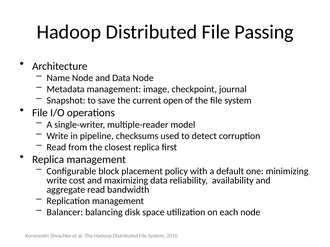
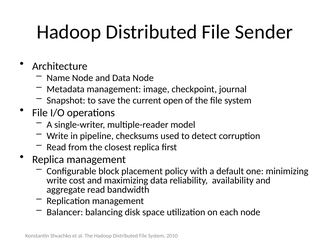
Passing: Passing -> Sender
